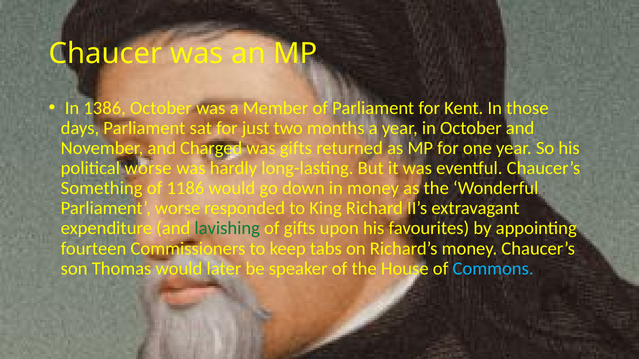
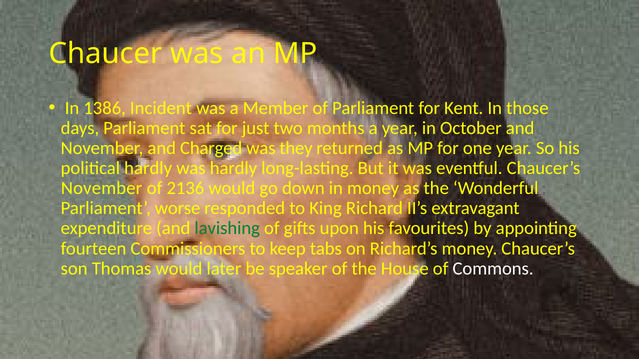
1386 October: October -> Incident
was gifts: gifts -> they
political worse: worse -> hardly
Something at (102, 188): Something -> November
1186: 1186 -> 2136
Commons colour: light blue -> white
